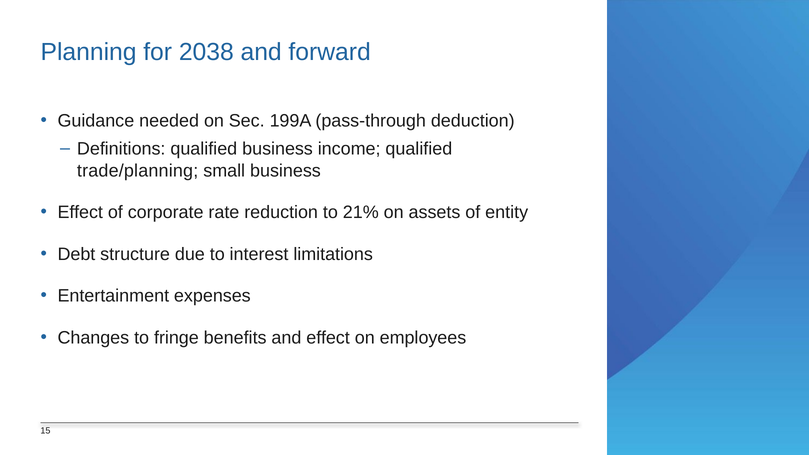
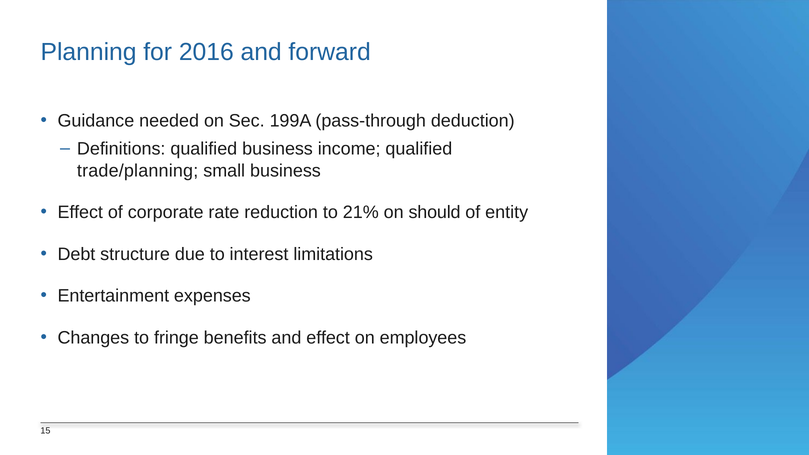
2038: 2038 -> 2016
assets: assets -> should
